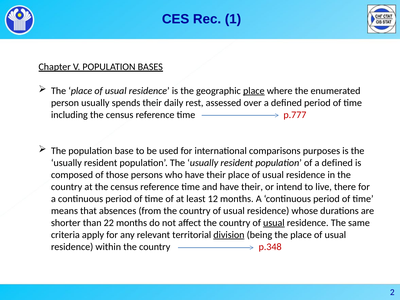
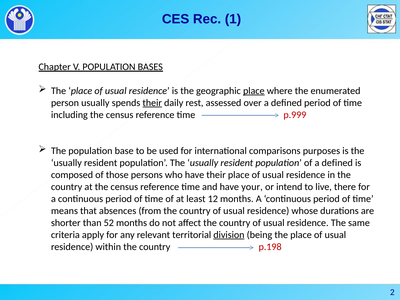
their at (152, 103) underline: none -> present
p.777: p.777 -> p.999
and have their: their -> your
22: 22 -> 52
usual at (274, 223) underline: present -> none
p.348: p.348 -> p.198
